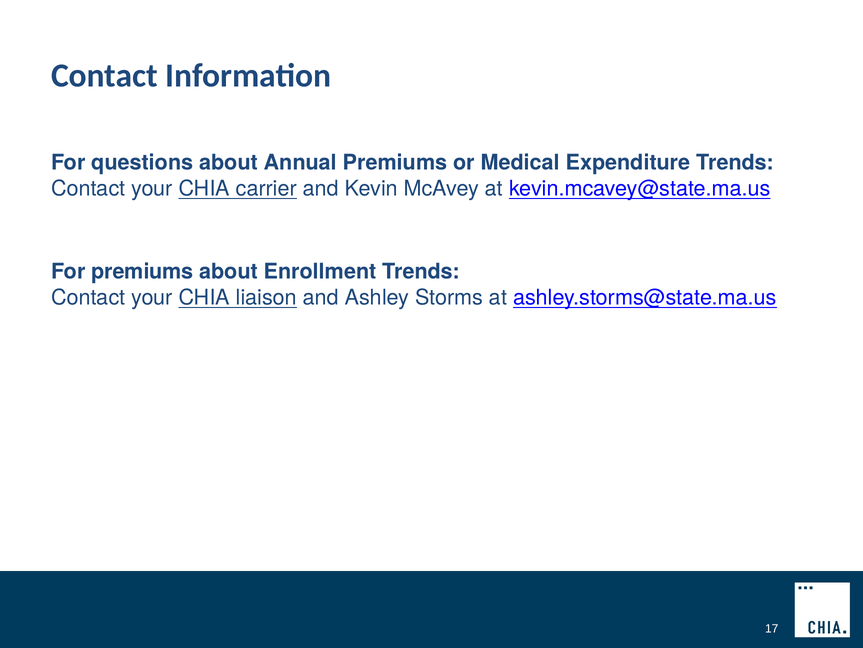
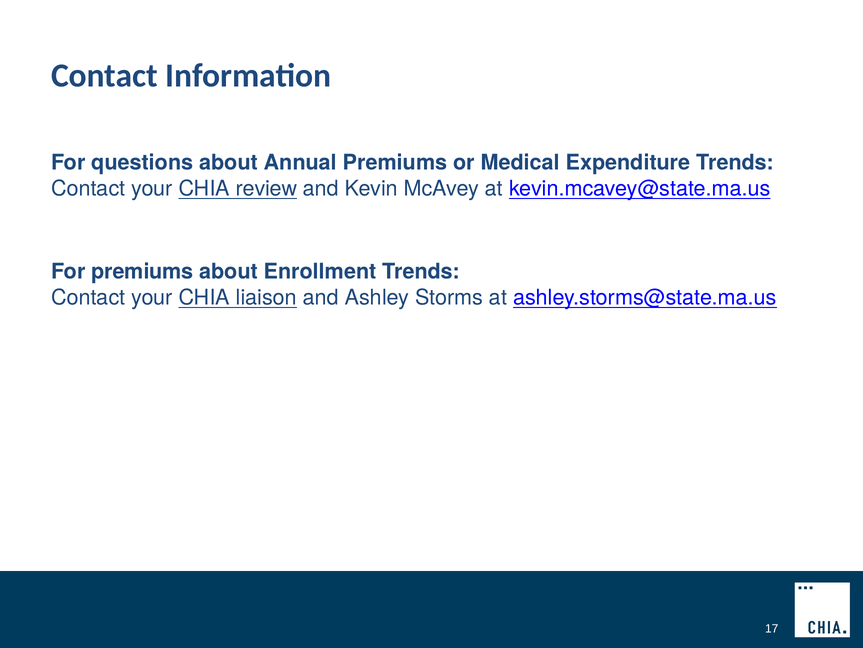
carrier: carrier -> review
